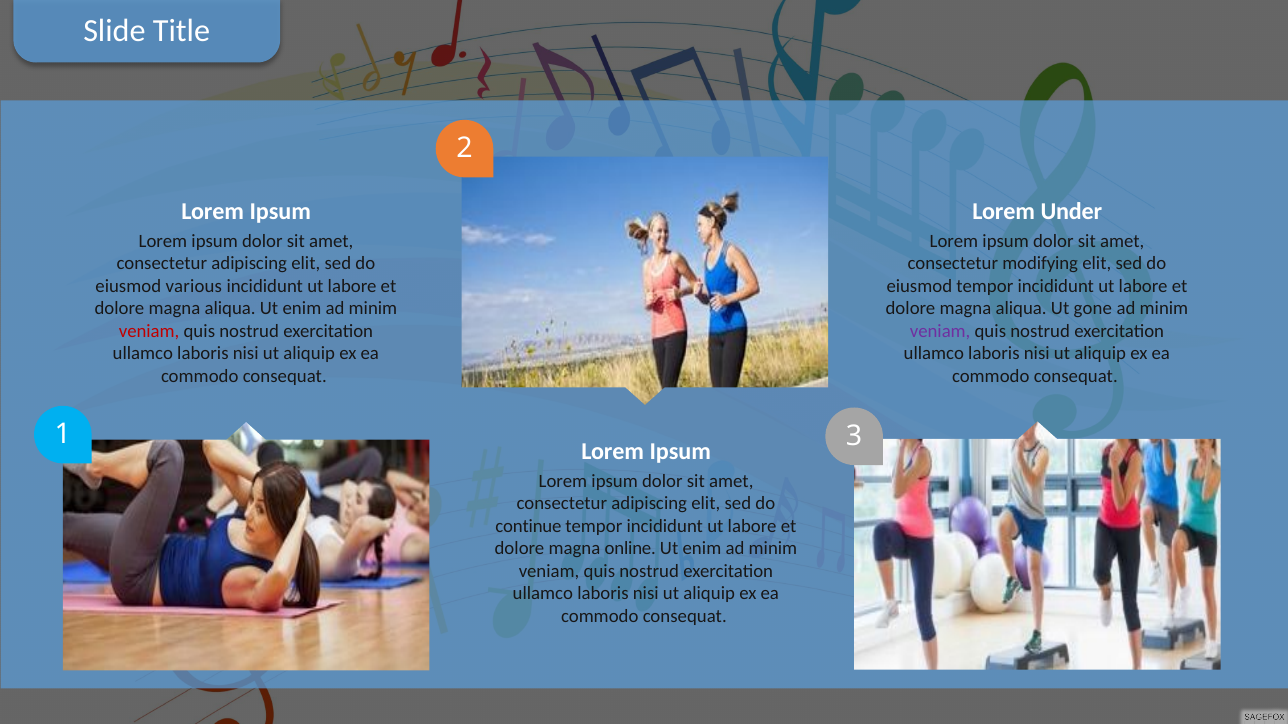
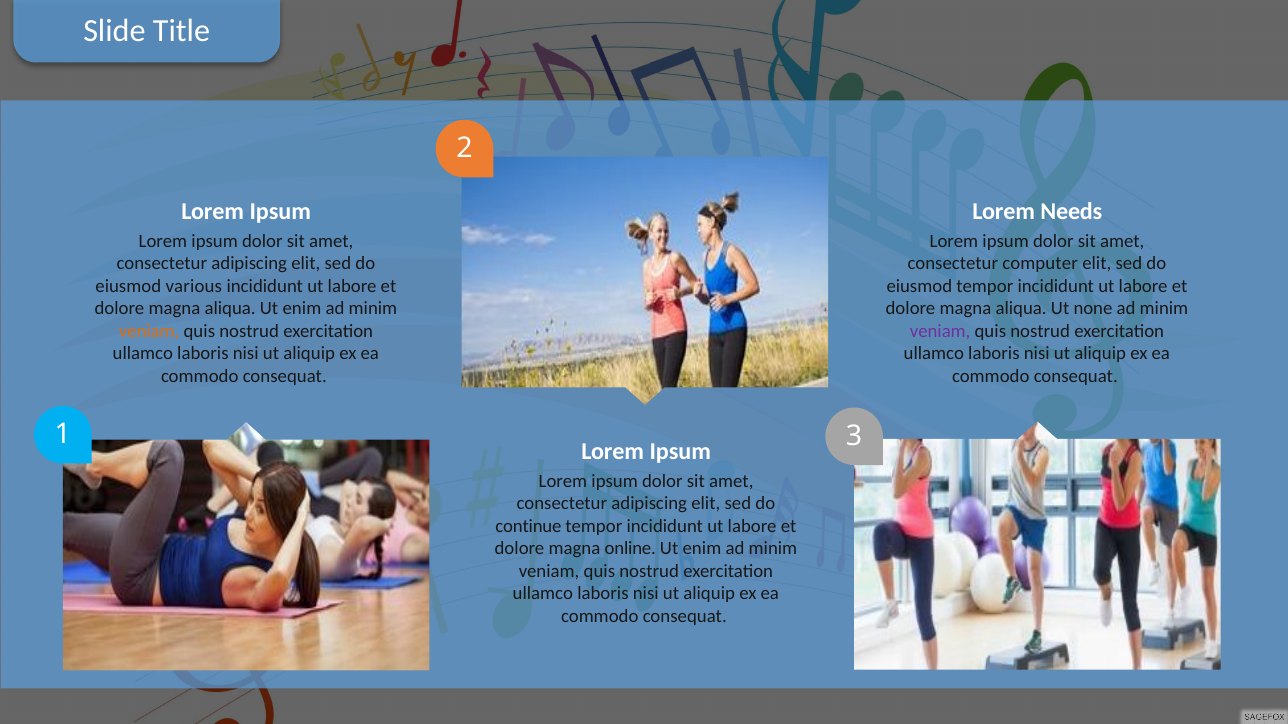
Under: Under -> Needs
modifying: modifying -> computer
gone: gone -> none
veniam at (149, 331) colour: red -> orange
